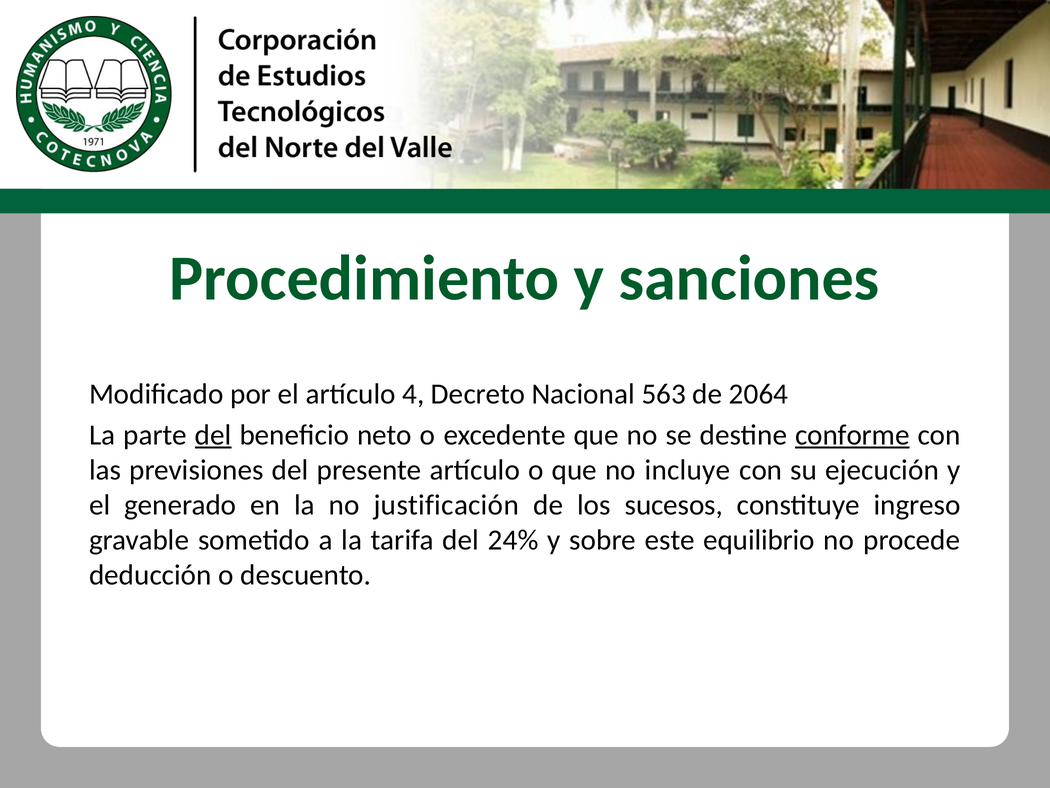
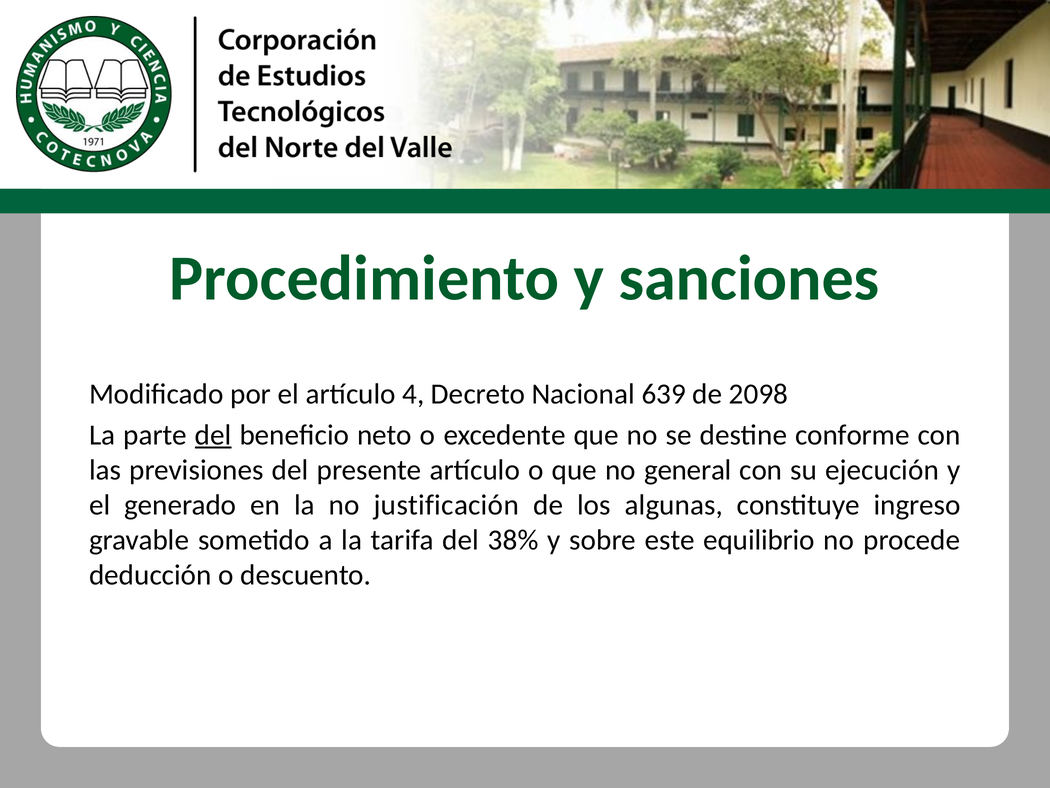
563: 563 -> 639
2064: 2064 -> 2098
conforme underline: present -> none
incluye: incluye -> general
sucesos: sucesos -> algunas
24%: 24% -> 38%
